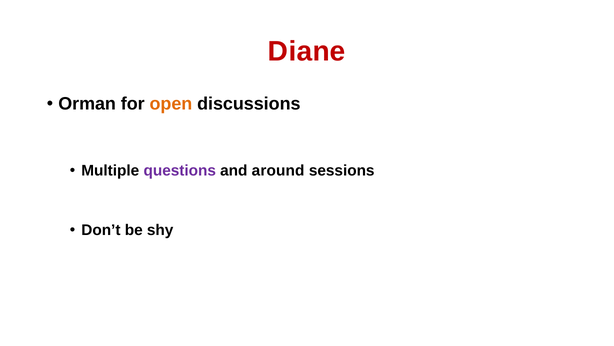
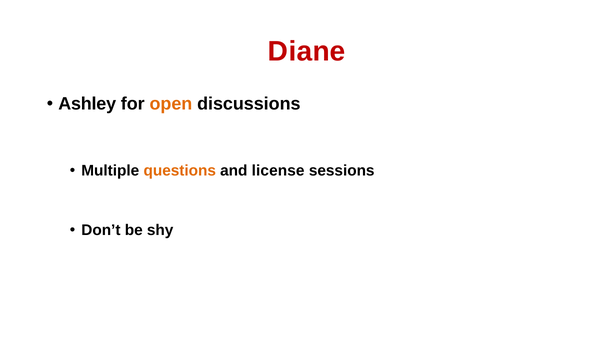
Orman: Orman -> Ashley
questions colour: purple -> orange
around: around -> license
